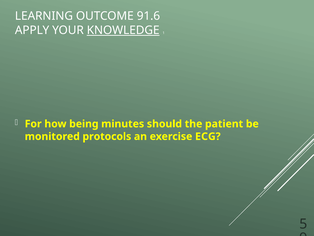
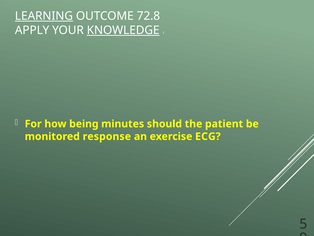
LEARNING underline: none -> present
91.6: 91.6 -> 72.8
protocols: protocols -> response
